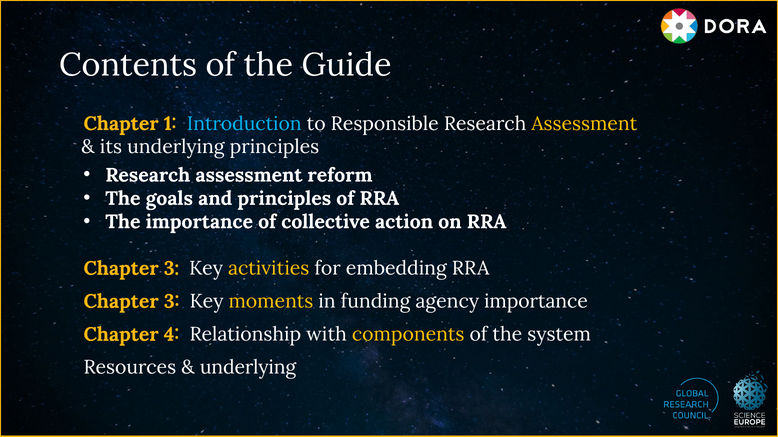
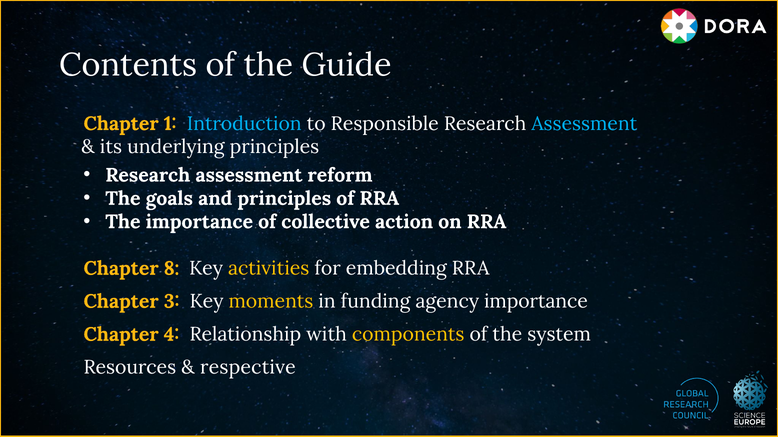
Assessment at (584, 124) colour: yellow -> light blue
3 at (171, 269): 3 -> 8
underlying at (248, 368): underlying -> respective
